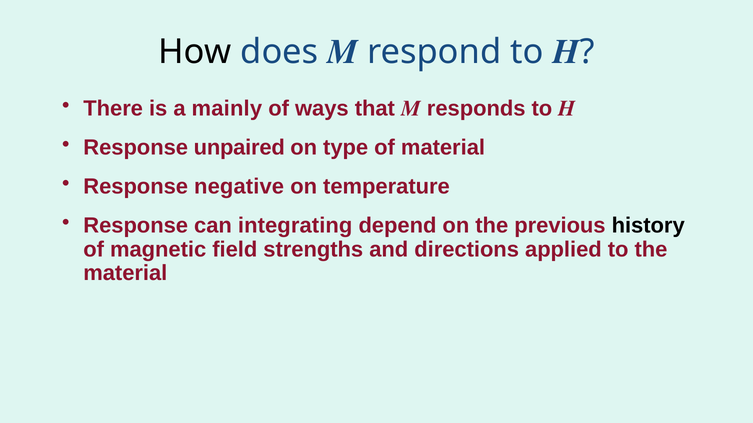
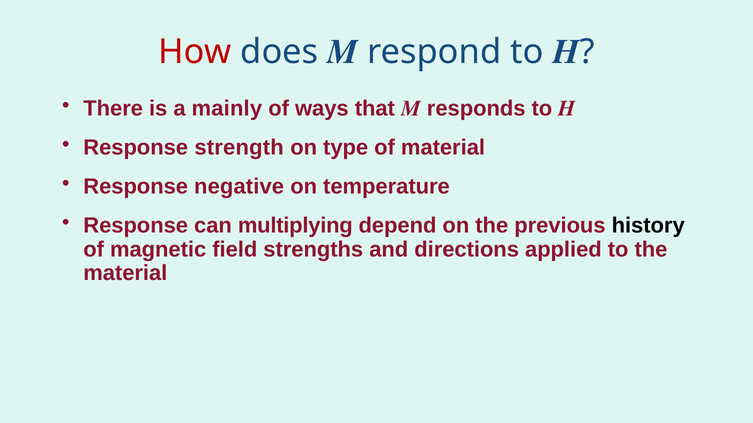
How colour: black -> red
unpaired: unpaired -> strength
integrating: integrating -> multiplying
